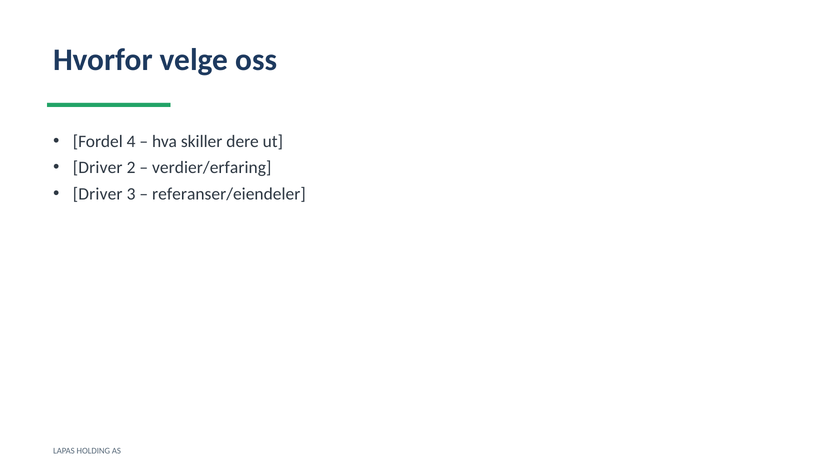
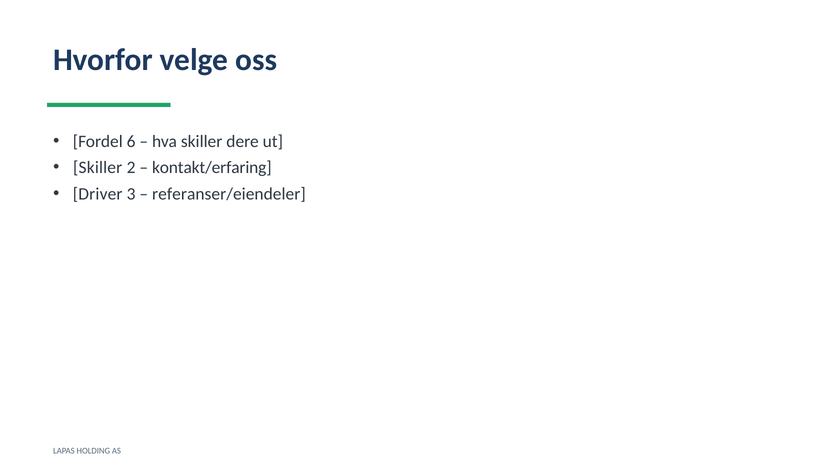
4: 4 -> 6
Driver at (98, 168): Driver -> Skiller
verdier/erfaring: verdier/erfaring -> kontakt/erfaring
